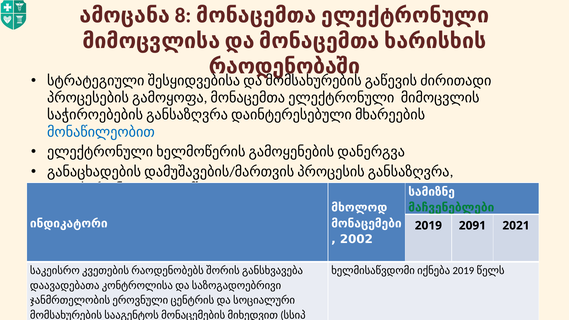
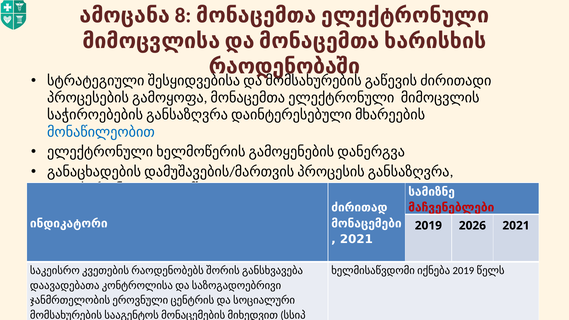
მხოლოდ: მხოლოდ -> ძირითად
მაჩვენებლები colour: green -> red
2091: 2091 -> 2026
2002 at (356, 239): 2002 -> 2021
